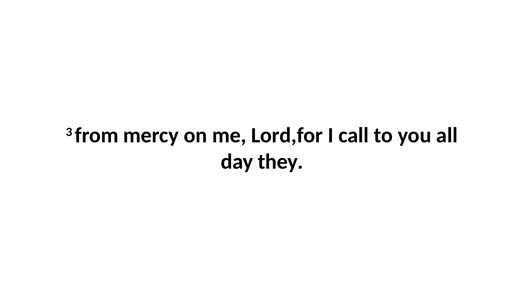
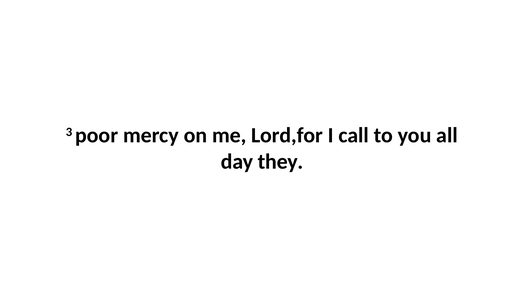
from: from -> poor
